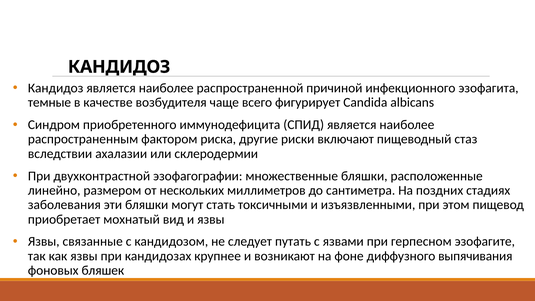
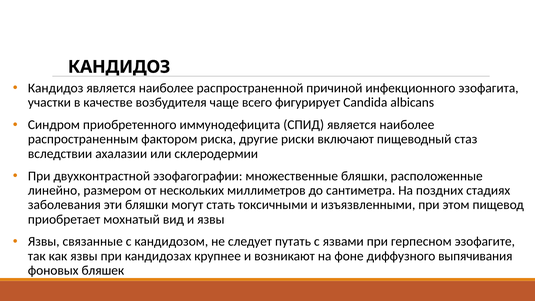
темные: темные -> участки
